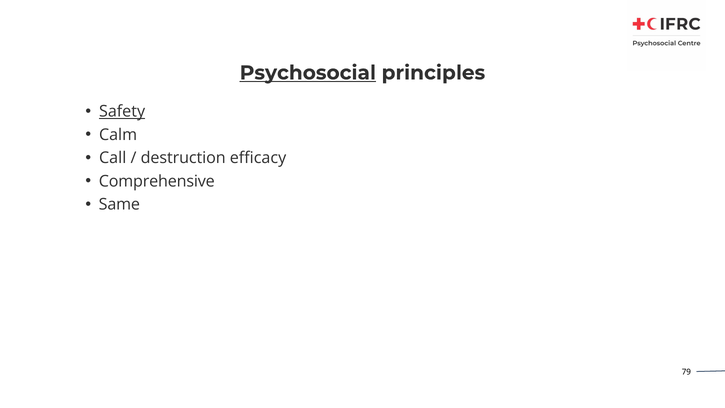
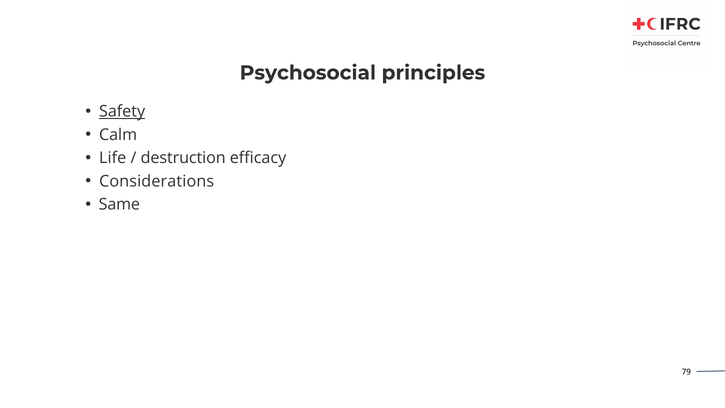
Psychosocial underline: present -> none
Call: Call -> Life
Comprehensive: Comprehensive -> Considerations
